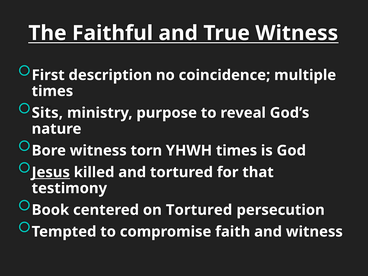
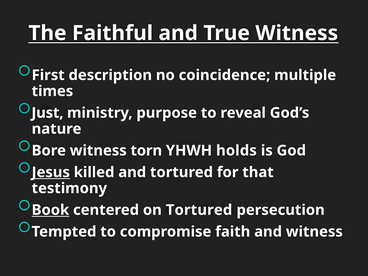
Sits: Sits -> Just
YHWH times: times -> holds
Book underline: none -> present
